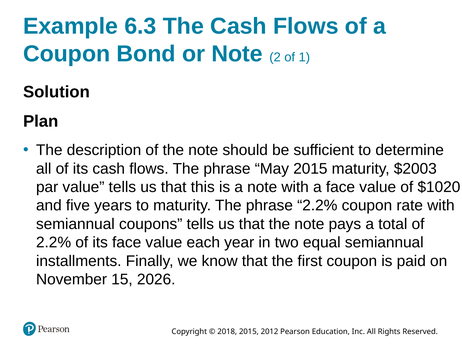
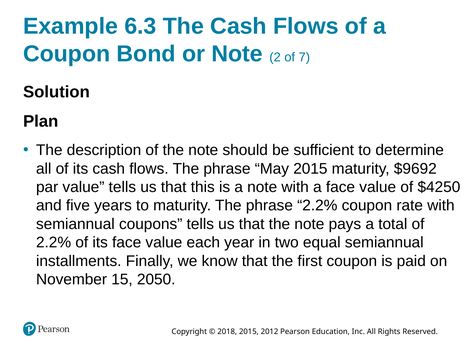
1: 1 -> 7
$2003: $2003 -> $9692
$1020: $1020 -> $4250
2026: 2026 -> 2050
